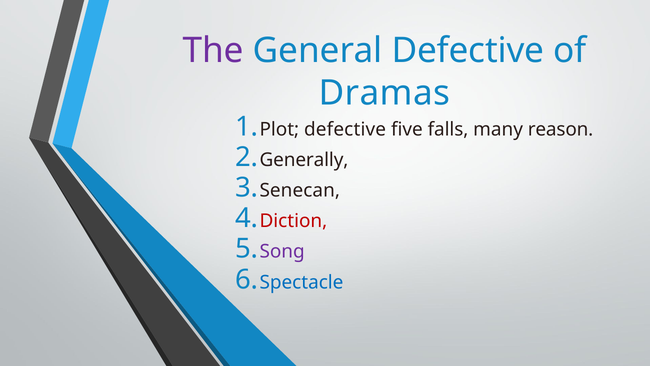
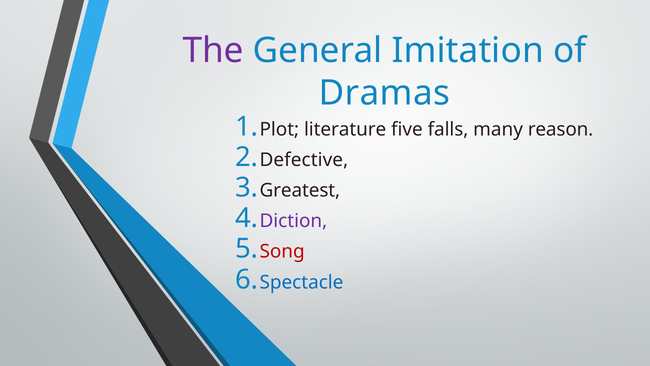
General Defective: Defective -> Imitation
Plot defective: defective -> literature
Generally: Generally -> Defective
Senecan: Senecan -> Greatest
Diction colour: red -> purple
Song colour: purple -> red
